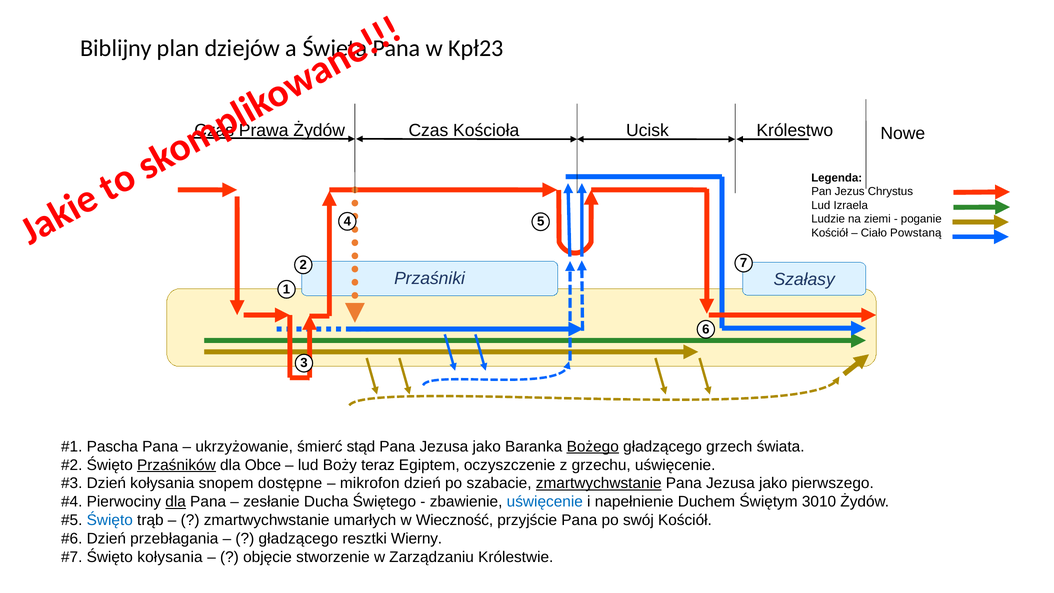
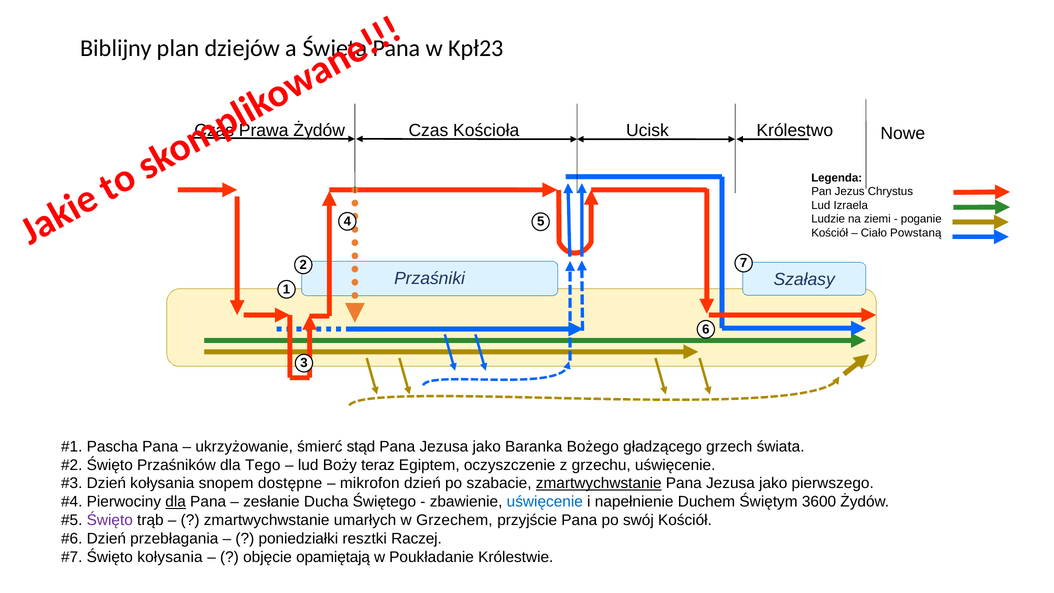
Bożego underline: present -> none
Przaśników underline: present -> none
Obce: Obce -> Tego
3010: 3010 -> 3600
Święto at (110, 520) colour: blue -> purple
Wieczność: Wieczność -> Grzechem
gładzącego at (298, 539): gładzącego -> poniedziałki
Wierny: Wierny -> Raczej
stworzenie: stworzenie -> opamiętają
Zarządzaniu: Zarządzaniu -> Poukładanie
